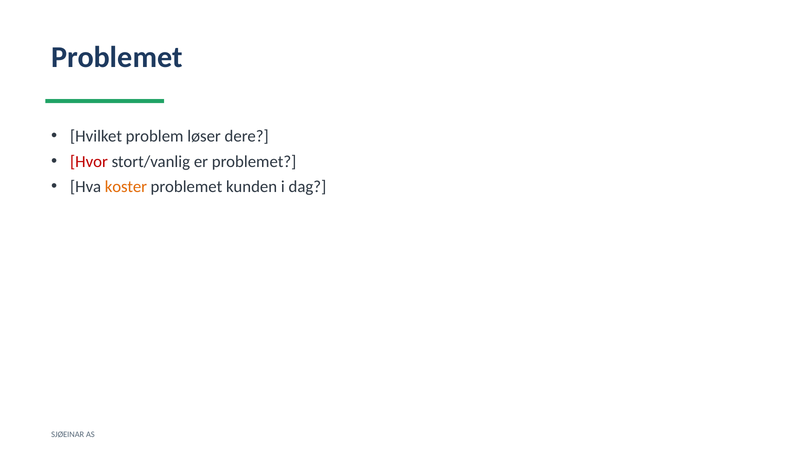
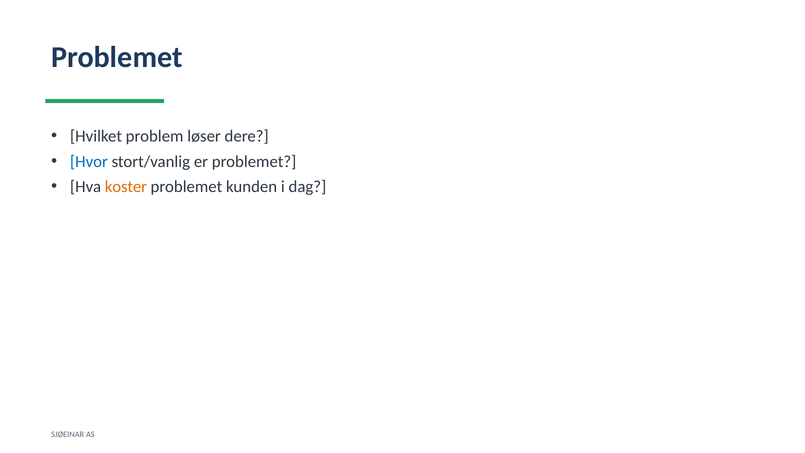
Hvor colour: red -> blue
